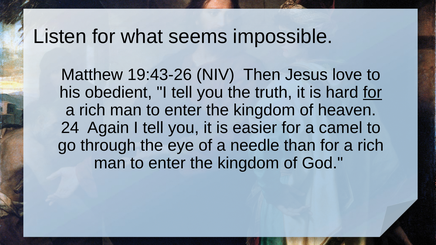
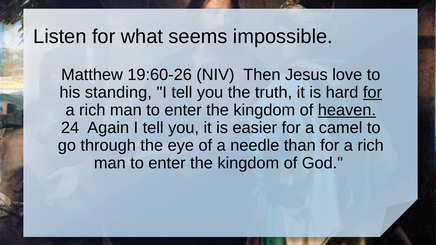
19:43-26: 19:43-26 -> 19:60-26
obedient: obedient -> standing
heaven underline: none -> present
